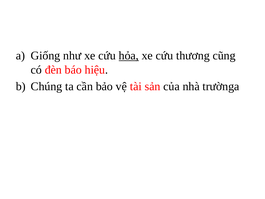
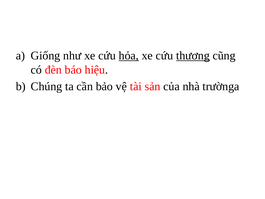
thương underline: none -> present
